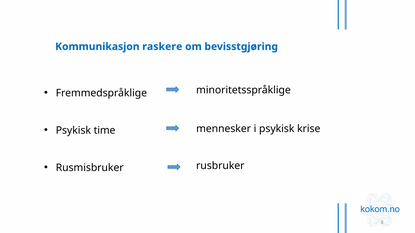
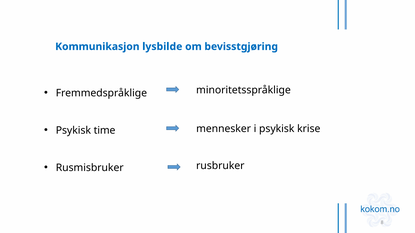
raskere: raskere -> lysbilde
